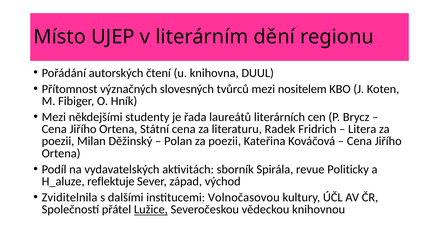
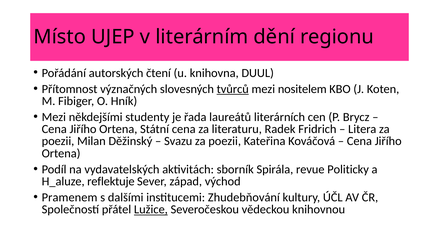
tvůrců underline: none -> present
Polan: Polan -> Svazu
Zviditelnila: Zviditelnila -> Pramenem
Volnočasovou: Volnočasovou -> Zhudebňování
